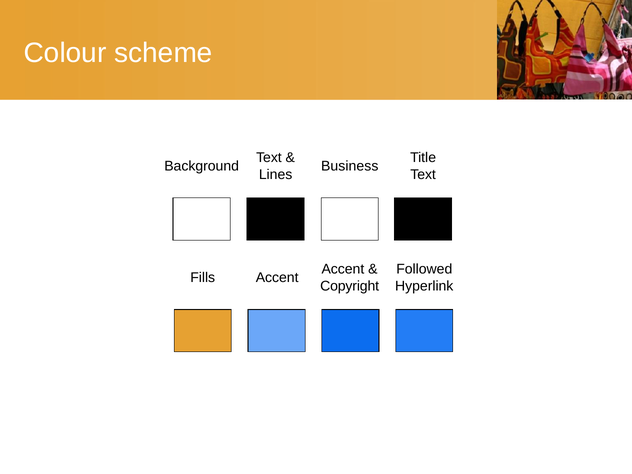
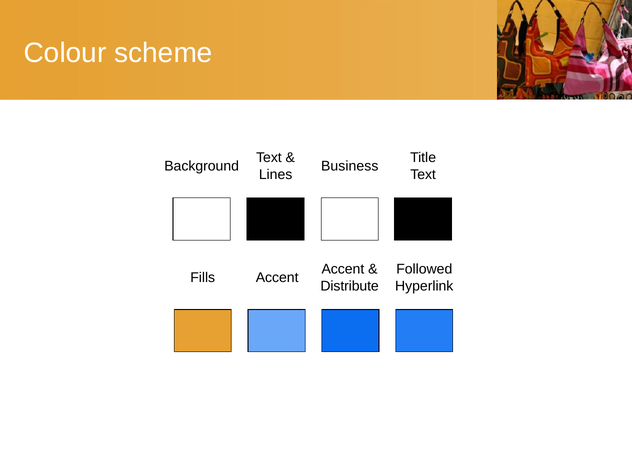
Copyright: Copyright -> Distribute
